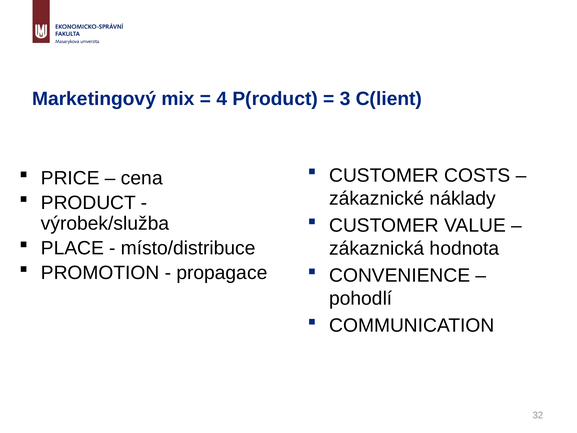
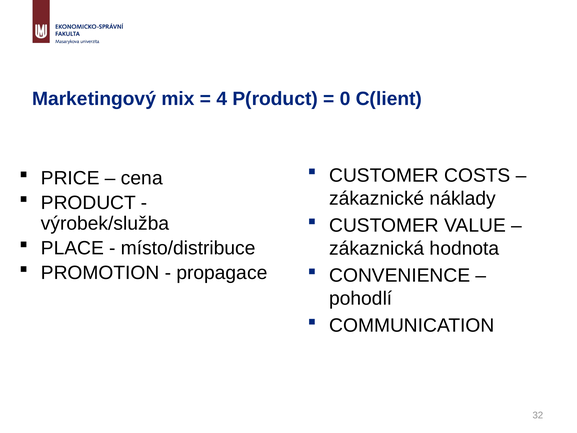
3: 3 -> 0
